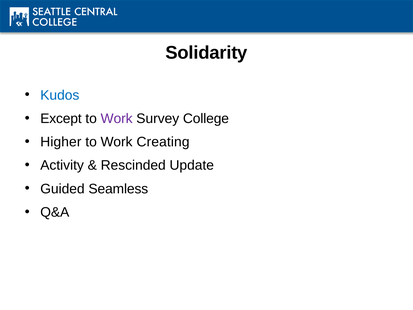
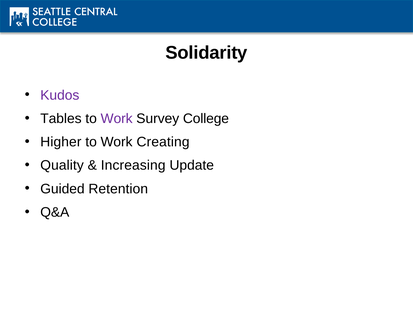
Kudos colour: blue -> purple
Except: Except -> Tables
Activity: Activity -> Quality
Rescinded: Rescinded -> Increasing
Seamless: Seamless -> Retention
